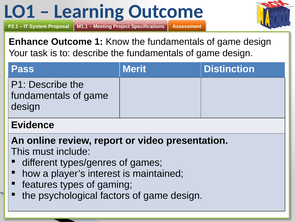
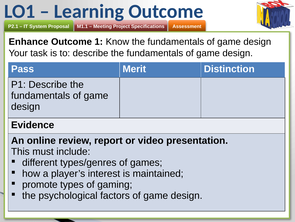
features: features -> promote
